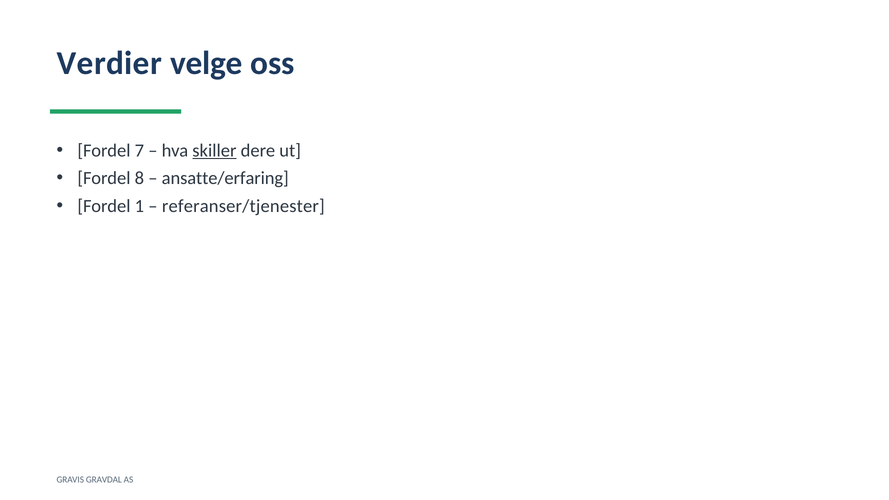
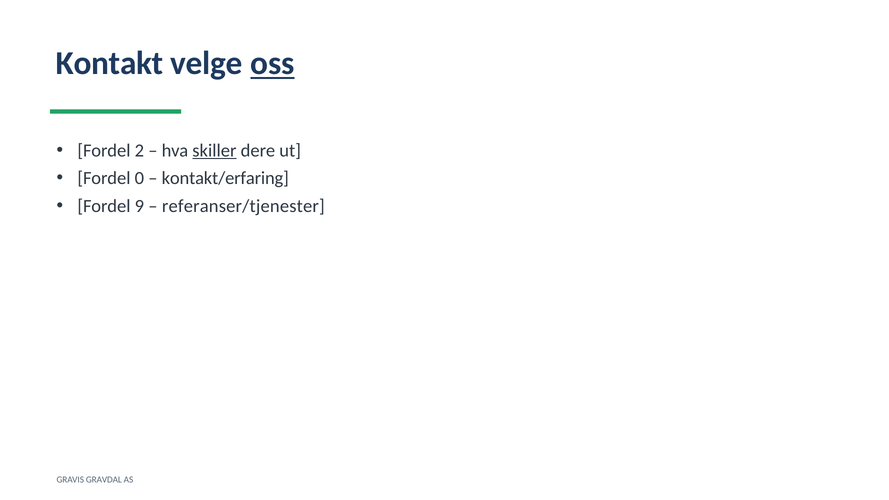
Verdier: Verdier -> Kontakt
oss underline: none -> present
7: 7 -> 2
8: 8 -> 0
ansatte/erfaring: ansatte/erfaring -> kontakt/erfaring
1: 1 -> 9
